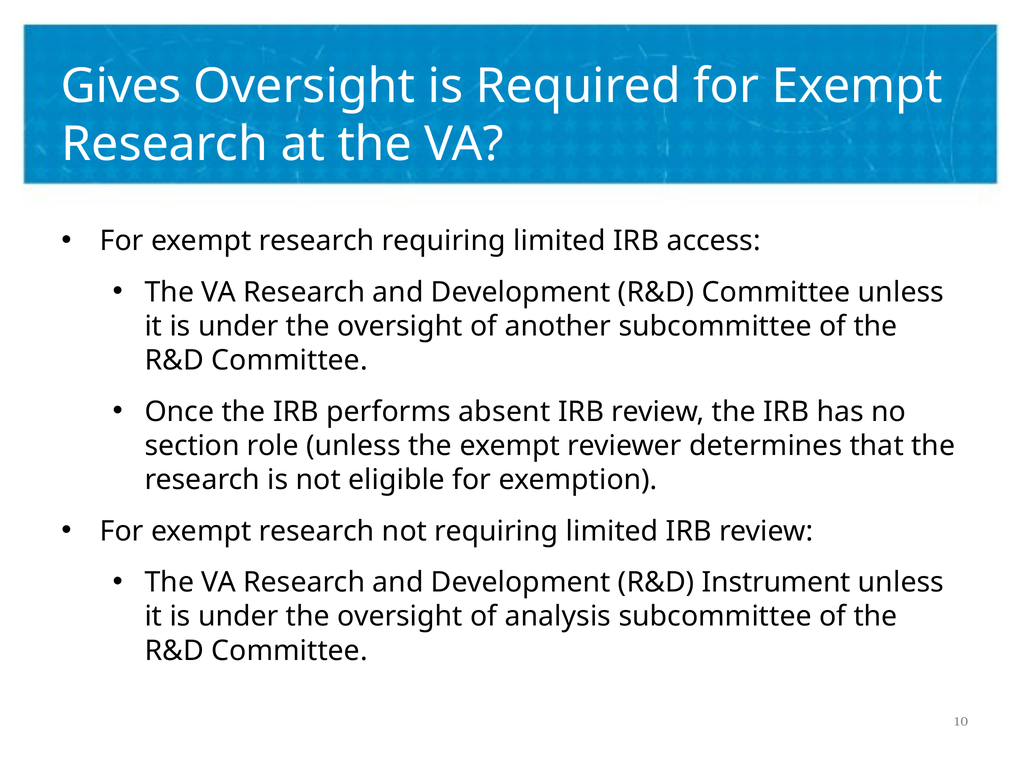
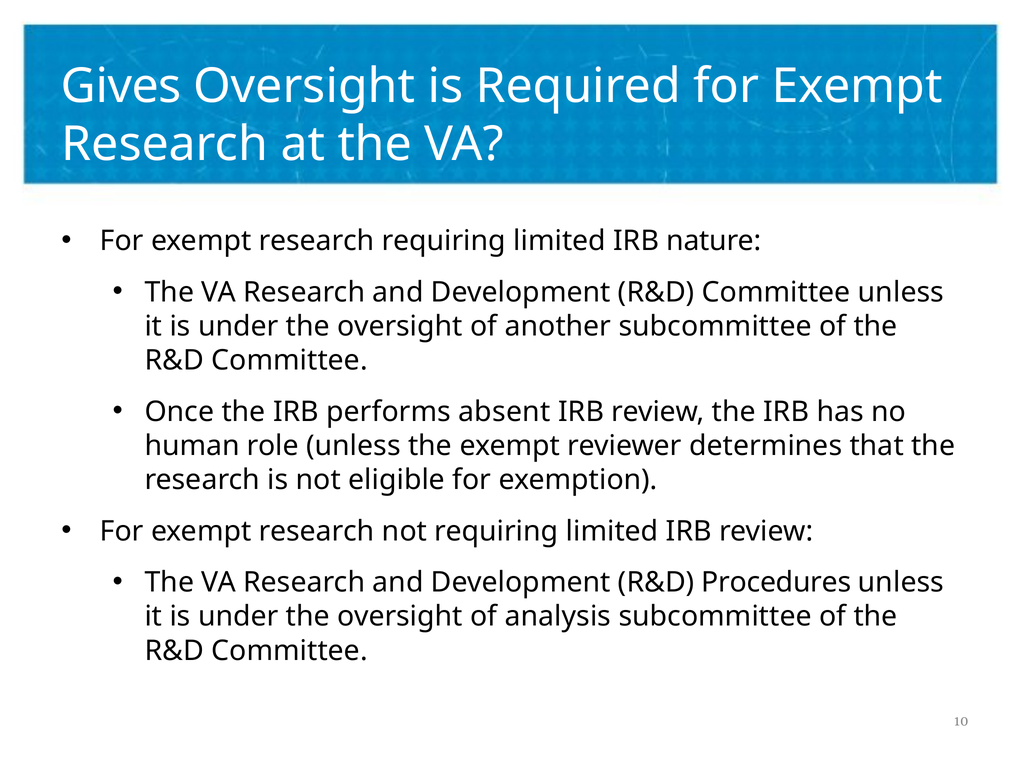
access: access -> nature
section: section -> human
Instrument: Instrument -> Procedures
